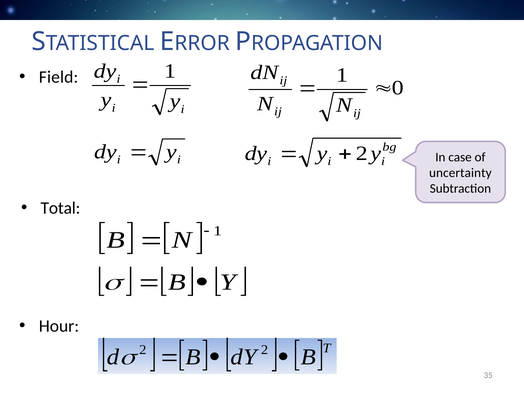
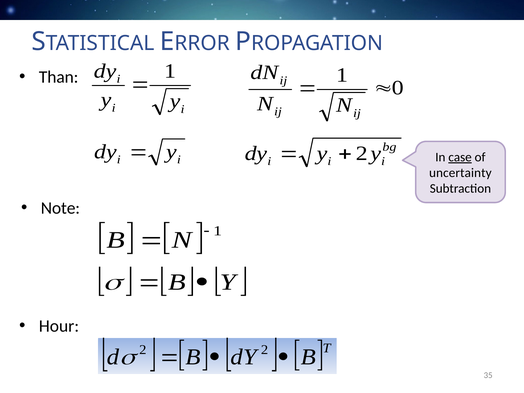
Field: Field -> Than
case underline: none -> present
Total: Total -> Note
